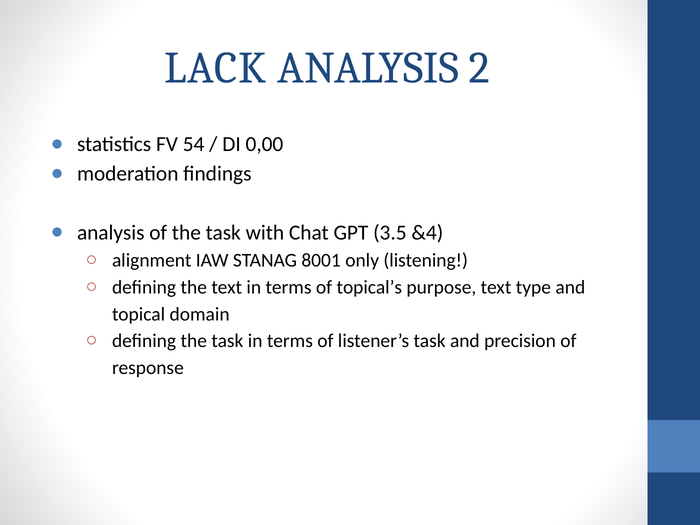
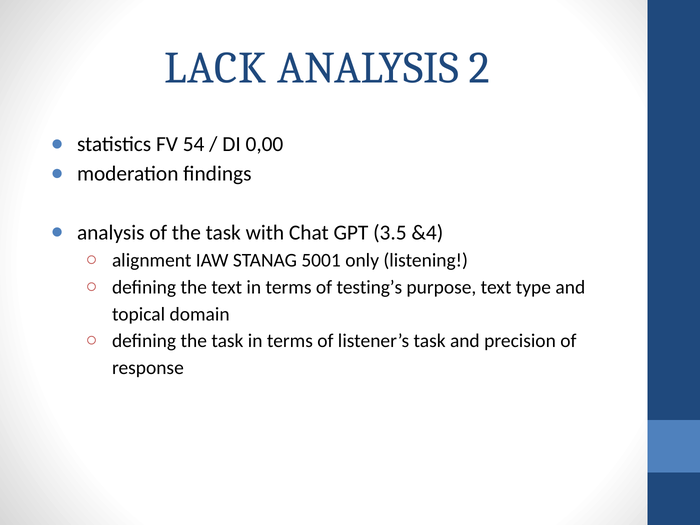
8001: 8001 -> 5001
topical’s: topical’s -> testing’s
